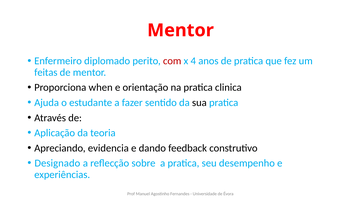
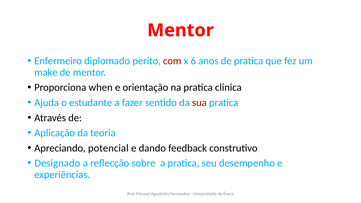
4: 4 -> 6
feitas: feitas -> make
sua colour: black -> red
evidencia: evidencia -> potencial
